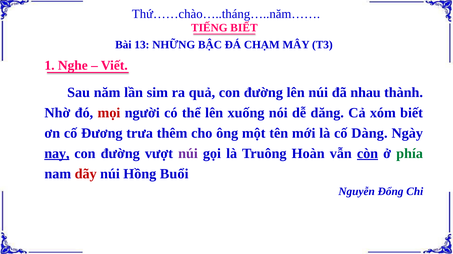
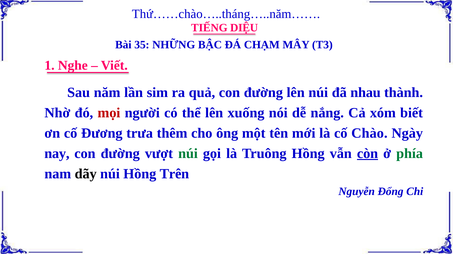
TIẾNG BIẾT: BIẾT -> DIỆU
13: 13 -> 35
dăng: dăng -> nắng
Dàng: Dàng -> Chào
nay underline: present -> none
núi at (188, 154) colour: purple -> green
Truông Hoàn: Hoàn -> Hồng
dãy colour: red -> black
Buổi: Buổi -> Trên
